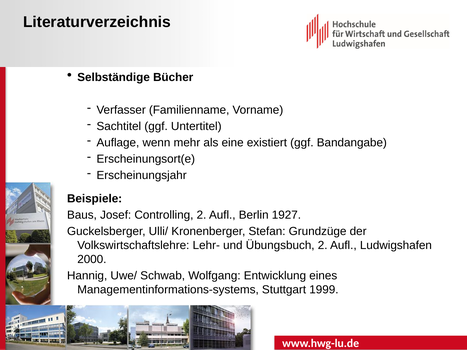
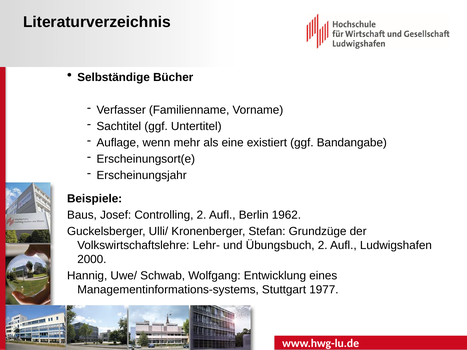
1927: 1927 -> 1962
1999: 1999 -> 1977
